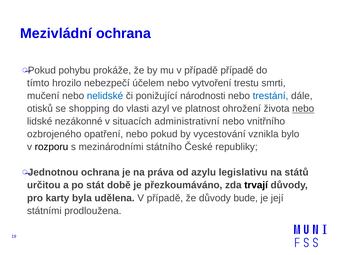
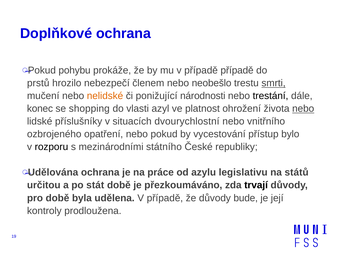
Mezivládní: Mezivládní -> Doplňkové
tímto: tímto -> prstů
účelem: účelem -> členem
vytvoření: vytvoření -> neobešlo
smrti underline: none -> present
nelidské colour: blue -> orange
trestání colour: blue -> black
otisků: otisků -> konec
nezákonné: nezákonné -> příslušníky
administrativní: administrativní -> dvourychlostní
vznikla: vznikla -> přístup
Jednotnou: Jednotnou -> Udělována
práva: práva -> práce
pro karty: karty -> době
státními: státními -> kontroly
